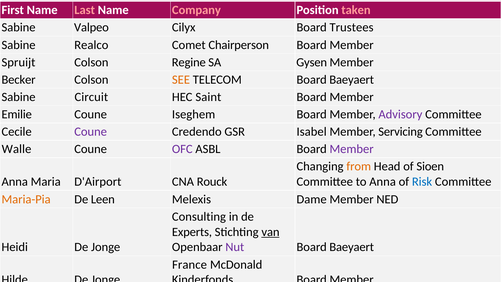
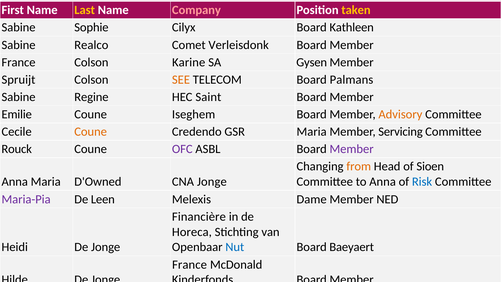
Last colour: pink -> yellow
taken colour: pink -> yellow
Valpeo: Valpeo -> Sophie
Trustees: Trustees -> Kathleen
Chairperson: Chairperson -> Verleisdonk
Spruijt at (18, 62): Spruijt -> France
Regine: Regine -> Karine
Becker: Becker -> Spruijt
TELECOM Board Baeyaert: Baeyaert -> Palmans
Circuit: Circuit -> Regine
Advisory colour: purple -> orange
Coune at (91, 132) colour: purple -> orange
GSR Isabel: Isabel -> Maria
Walle: Walle -> Rouck
D'Airport: D'Airport -> D'Owned
CNA Rouck: Rouck -> Jonge
Maria-Pia colour: orange -> purple
Consulting: Consulting -> Financière
Experts: Experts -> Horeca
van underline: present -> none
Nut colour: purple -> blue
